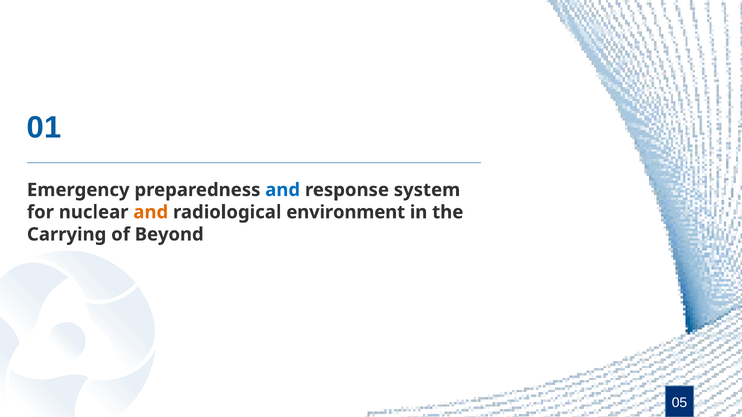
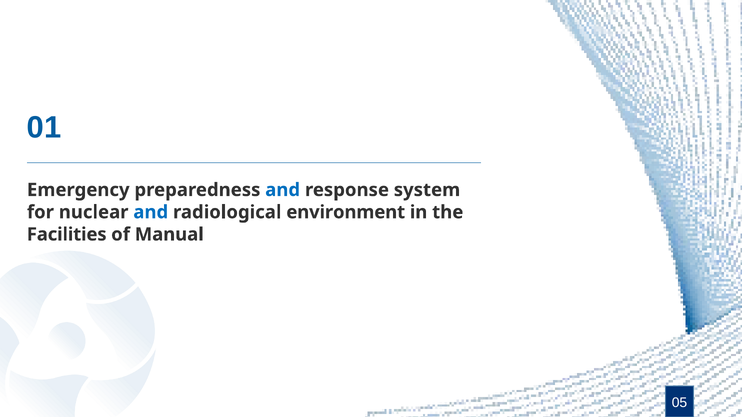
and at (151, 212) colour: orange -> blue
Carrying: Carrying -> Facilities
Beyond: Beyond -> Manual
